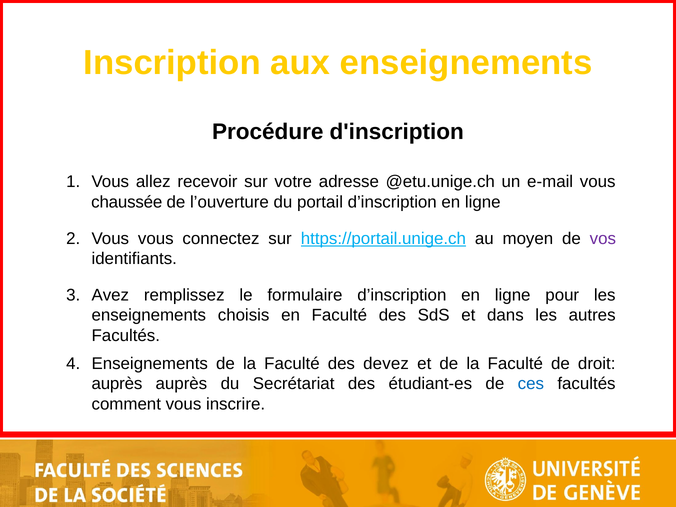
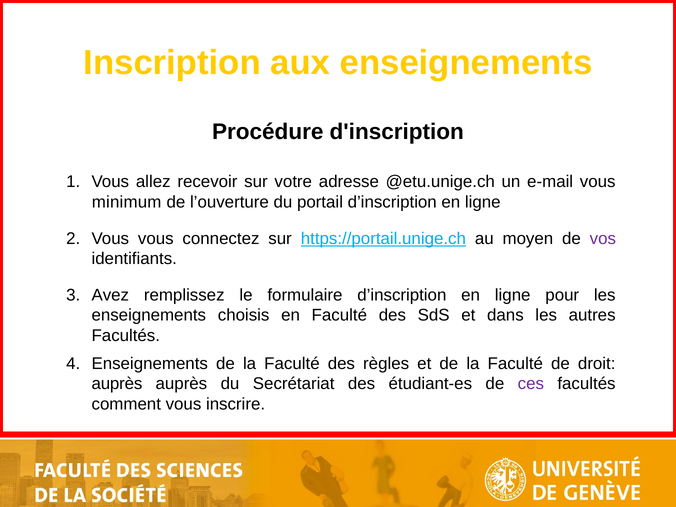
chaussée: chaussée -> minimum
devez: devez -> règles
ces colour: blue -> purple
